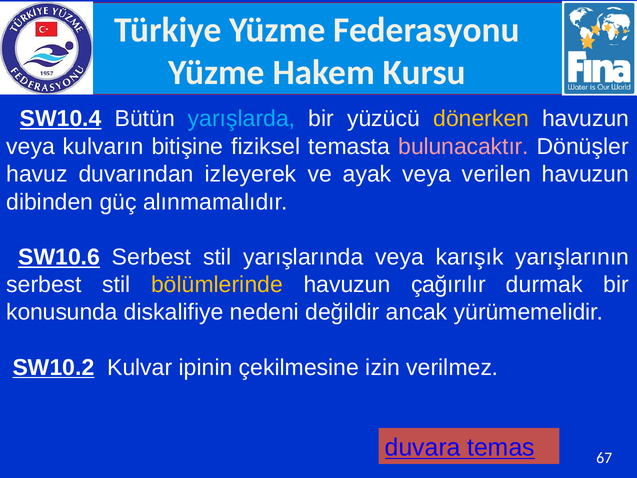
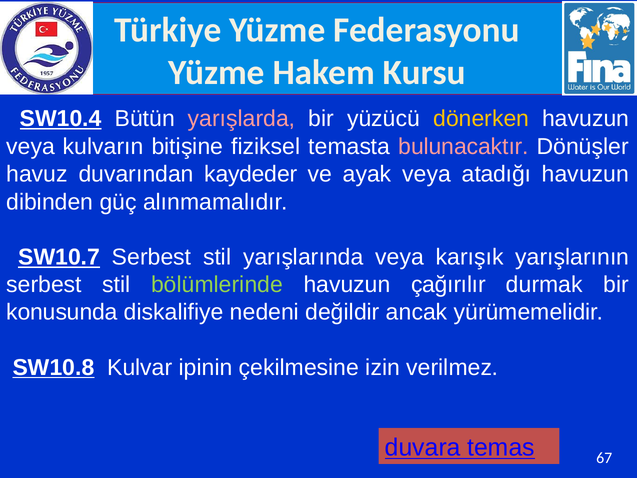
yarışlarda colour: light blue -> pink
izleyerek: izleyerek -> kaydeder
verilen: verilen -> atadığı
SW10.6: SW10.6 -> SW10.7
bölümlerinde colour: yellow -> light green
SW10.2: SW10.2 -> SW10.8
